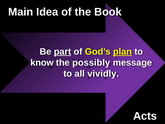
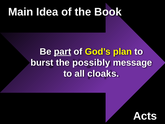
plan underline: present -> none
know: know -> burst
vividly: vividly -> cloaks
